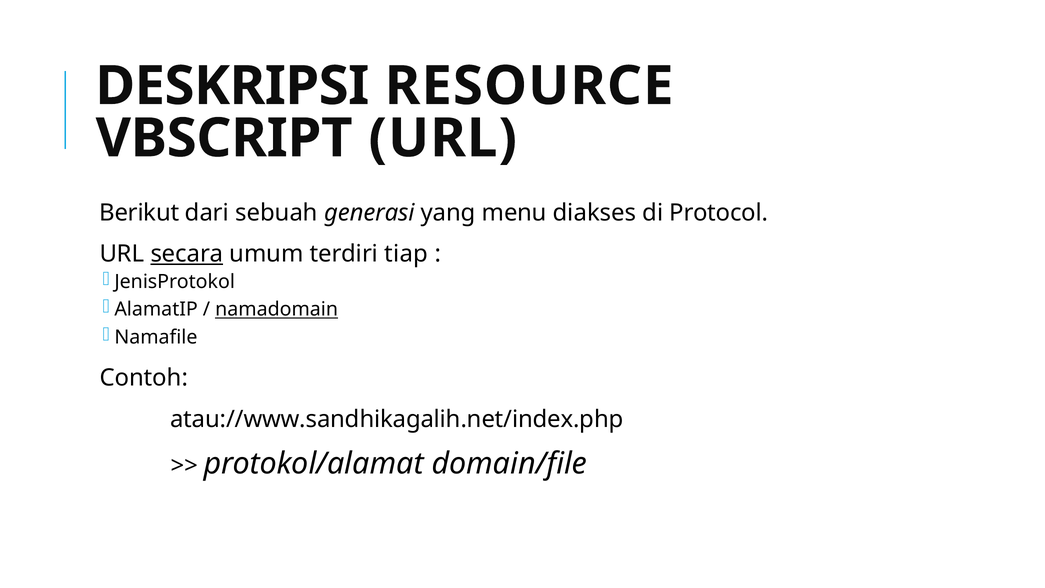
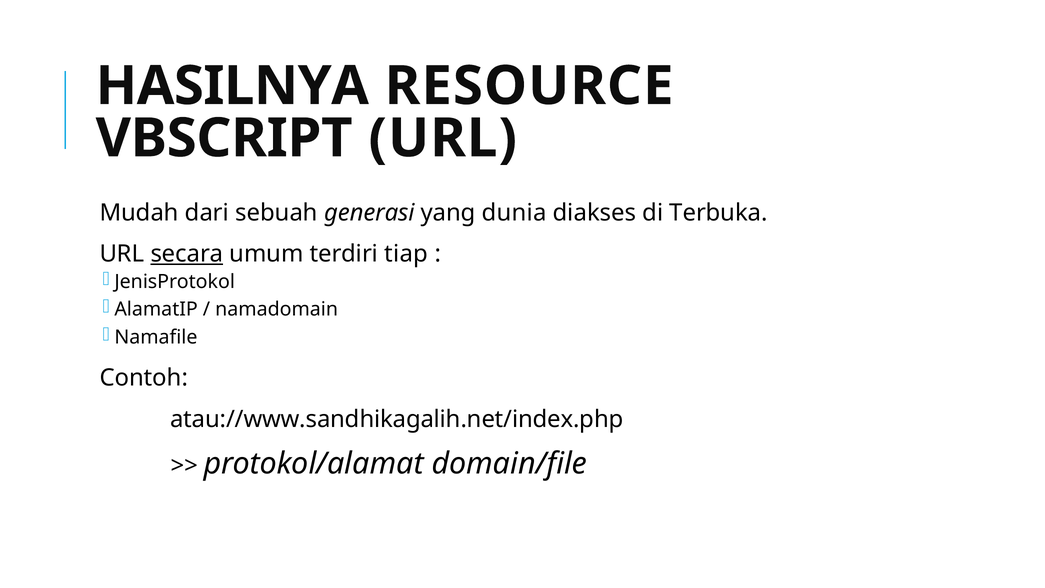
DESKRIPSI: DESKRIPSI -> HASILNYA
Berikut: Berikut -> Mudah
menu: menu -> dunia
Protocol: Protocol -> Terbuka
namadomain underline: present -> none
